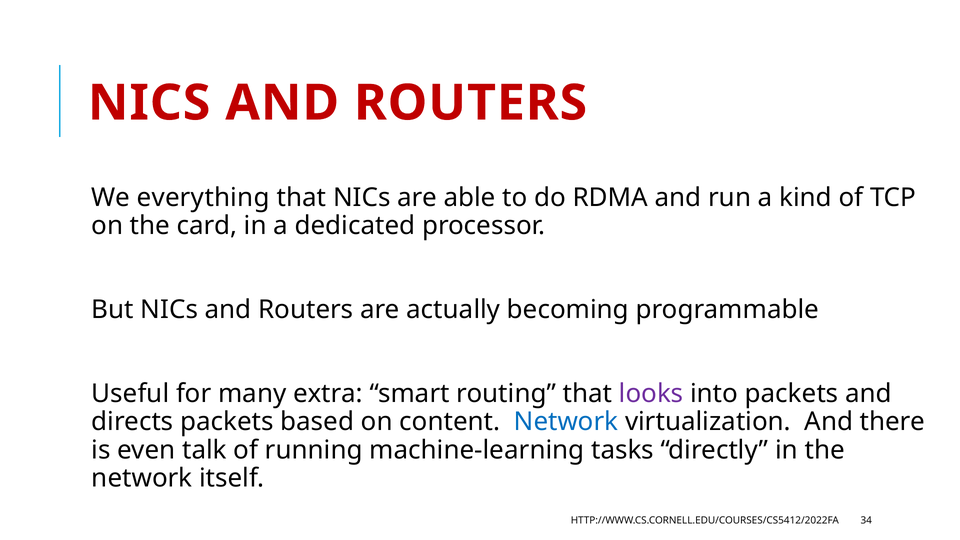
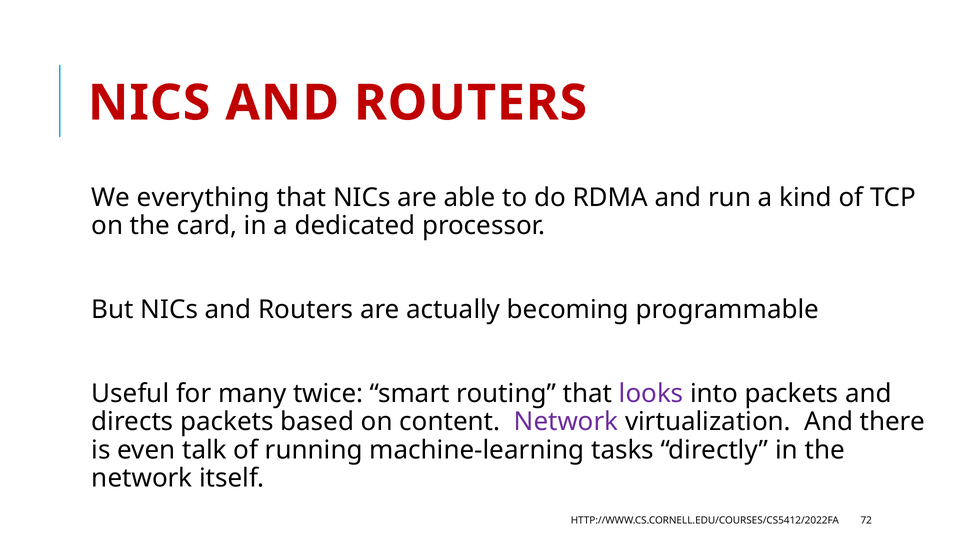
extra: extra -> twice
Network at (566, 422) colour: blue -> purple
34: 34 -> 72
